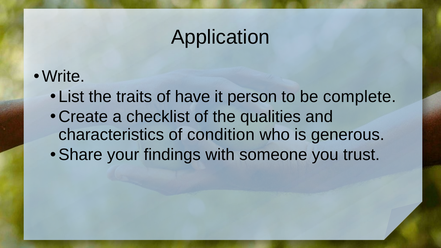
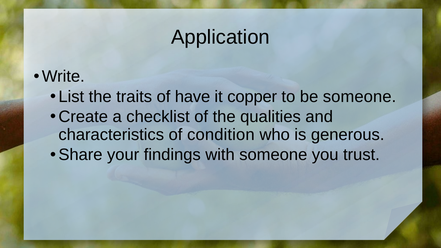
person: person -> copper
be complete: complete -> someone
